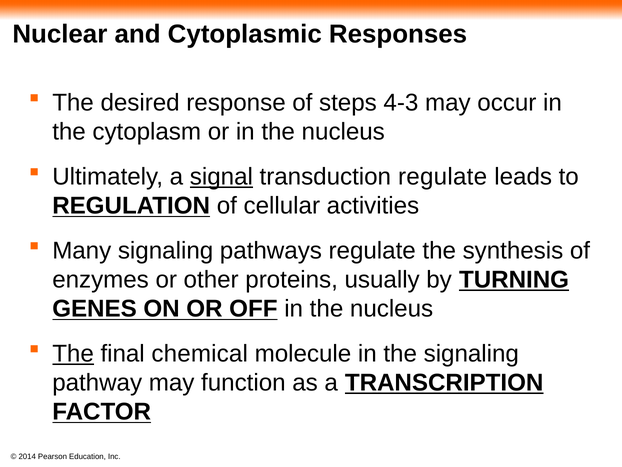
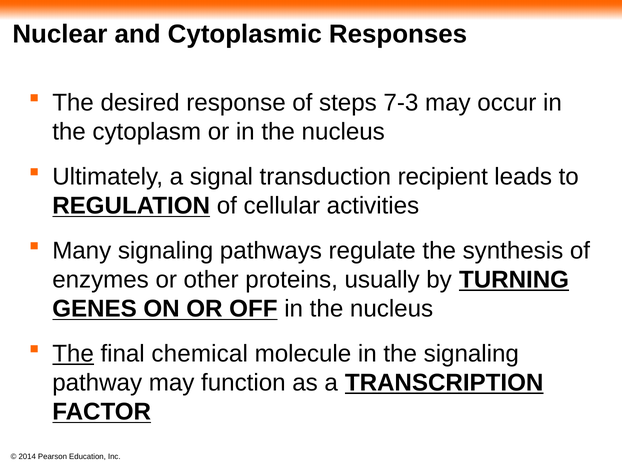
4-3: 4-3 -> 7-3
signal underline: present -> none
transduction regulate: regulate -> recipient
